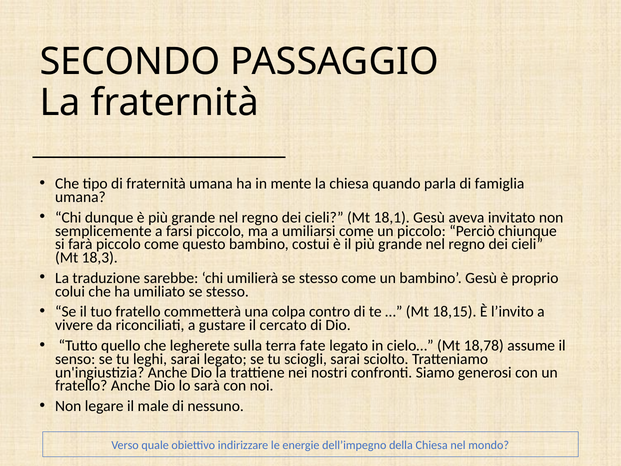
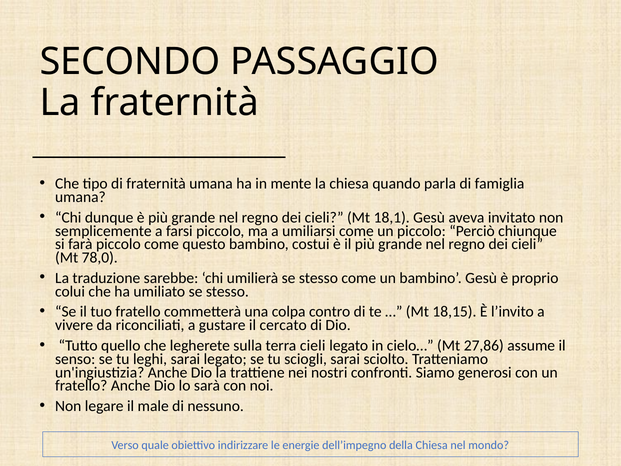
18,3: 18,3 -> 78,0
terra fate: fate -> cieli
18,78: 18,78 -> 27,86
